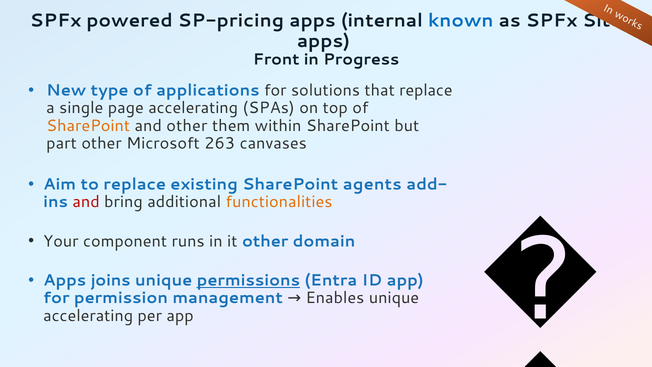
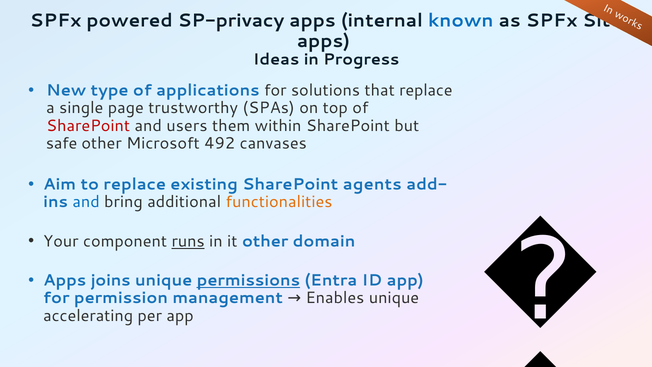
SP-pricing: SP-pricing -> SP-privacy
Front: Front -> Ideas
page accelerating: accelerating -> trustworthy
SharePoint at (88, 126) colour: orange -> red
and other: other -> users
part: part -> safe
263: 263 -> 492
and at (86, 202) colour: red -> blue
runs underline: none -> present
